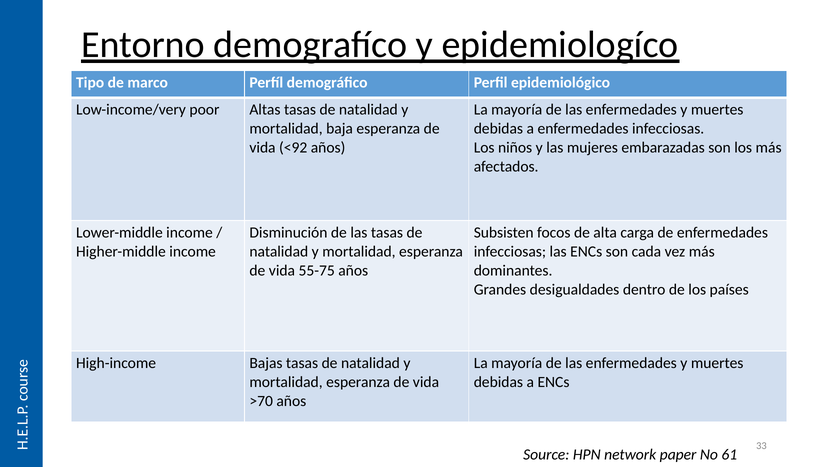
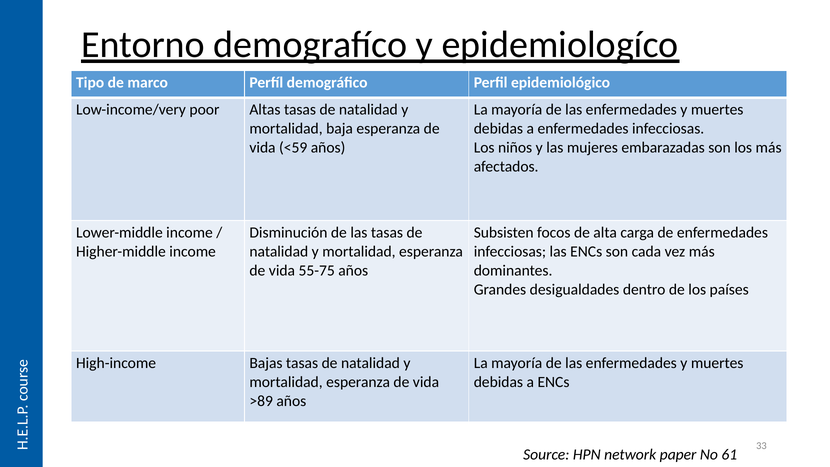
<92: <92 -> <59
>70: >70 -> >89
